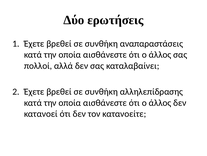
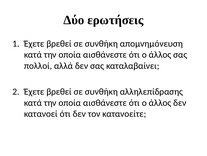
αναπαραστάσεις: αναπαραστάσεις -> απομνημόνευση
